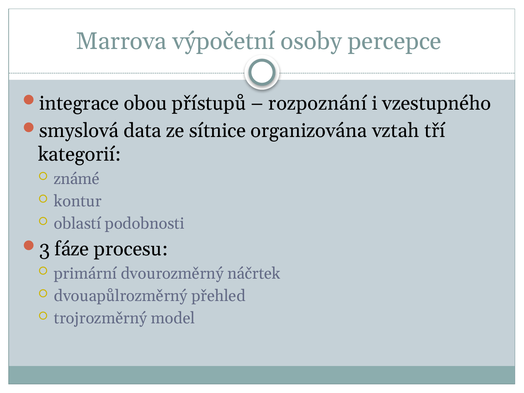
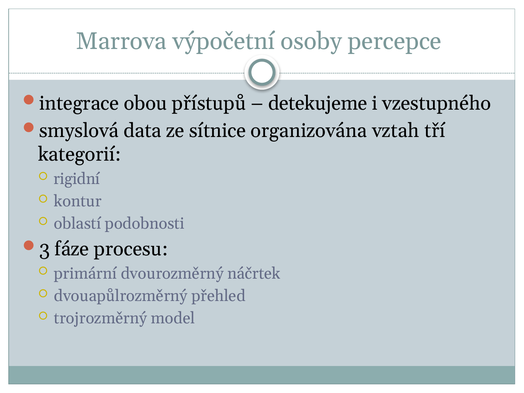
rozpoznání: rozpoznání -> detekujeme
známé: známé -> rigidní
